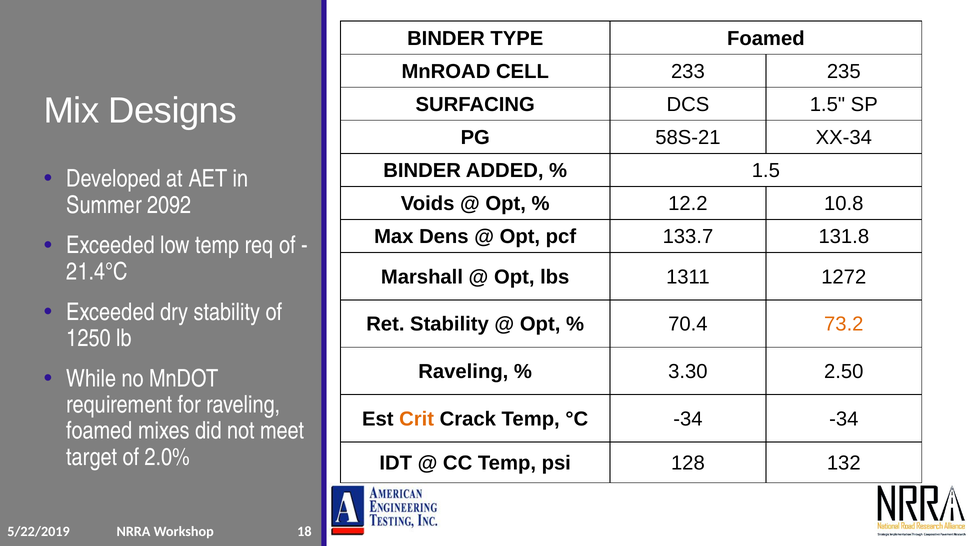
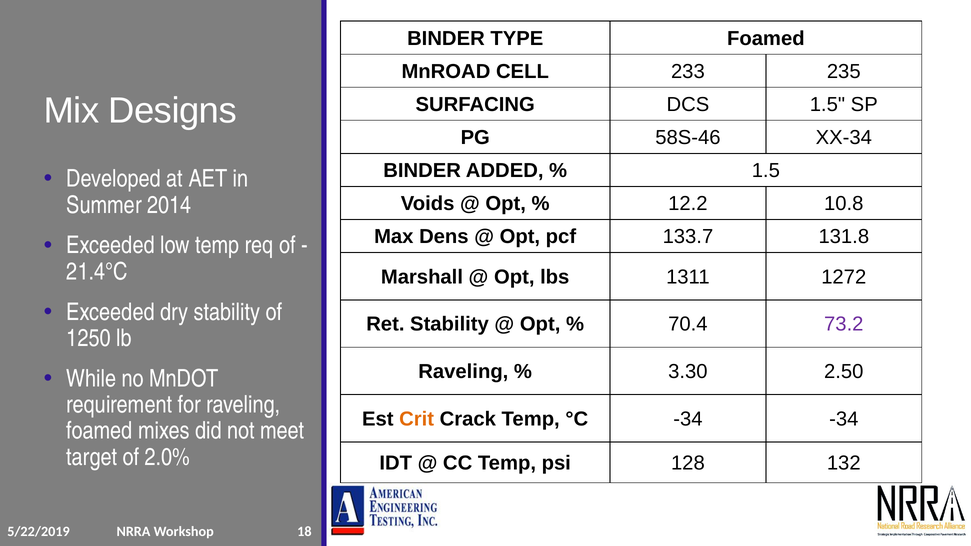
58S-21: 58S-21 -> 58S-46
2092: 2092 -> 2014
73.2 colour: orange -> purple
